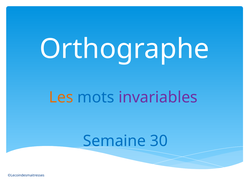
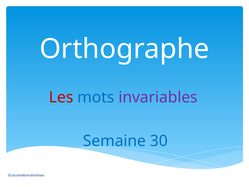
Les colour: orange -> red
